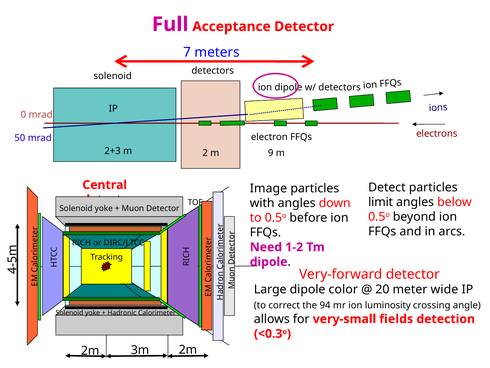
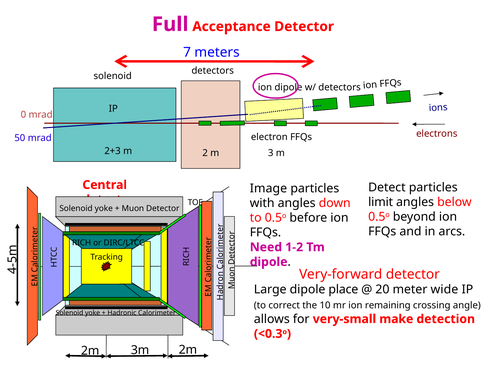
9: 9 -> 3
color: color -> place
94: 94 -> 10
luminosity: luminosity -> remaining
fields: fields -> make
